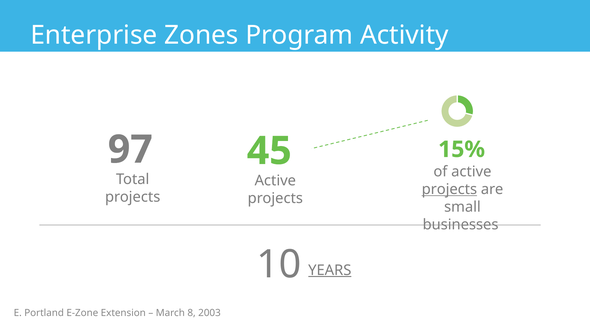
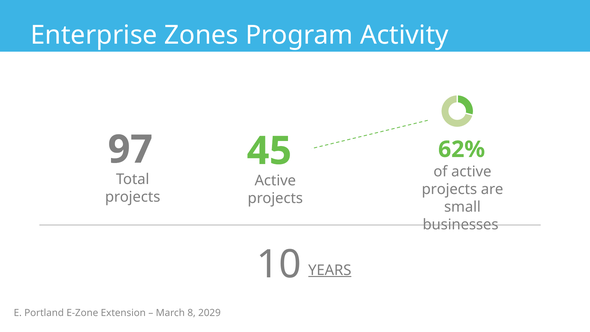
15%: 15% -> 62%
projects at (449, 189) underline: present -> none
2003: 2003 -> 2029
